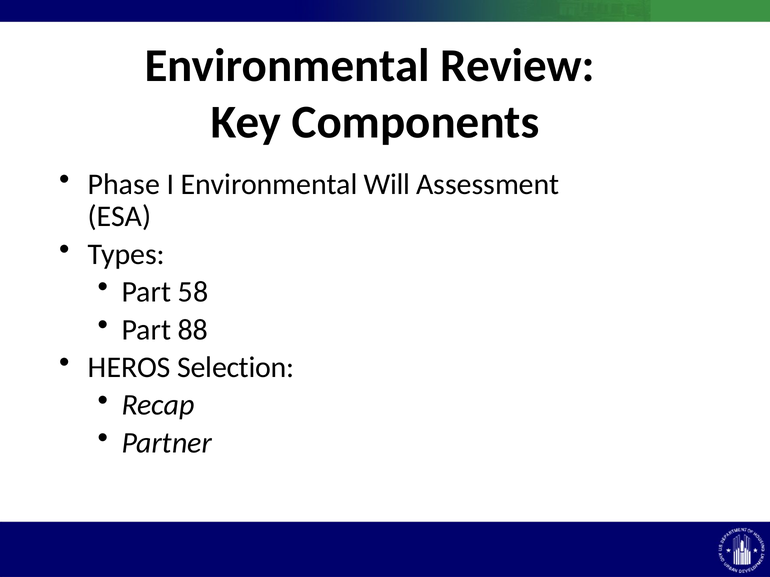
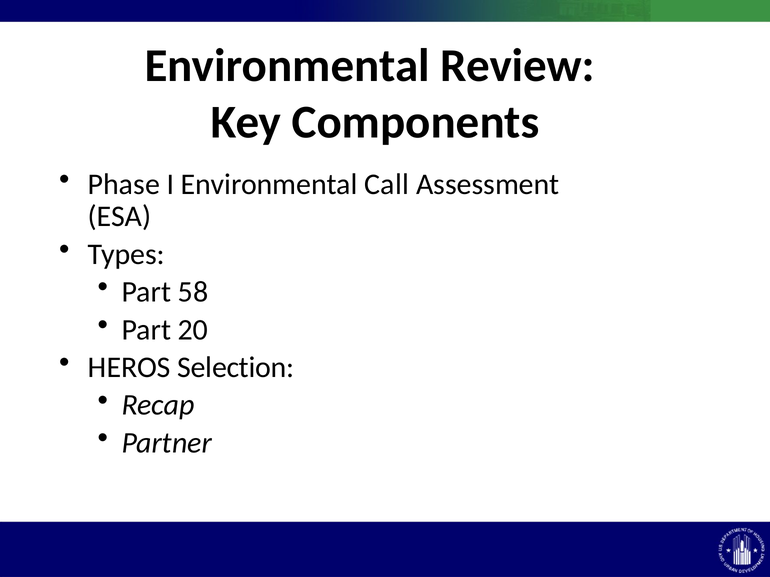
Will: Will -> Call
88: 88 -> 20
